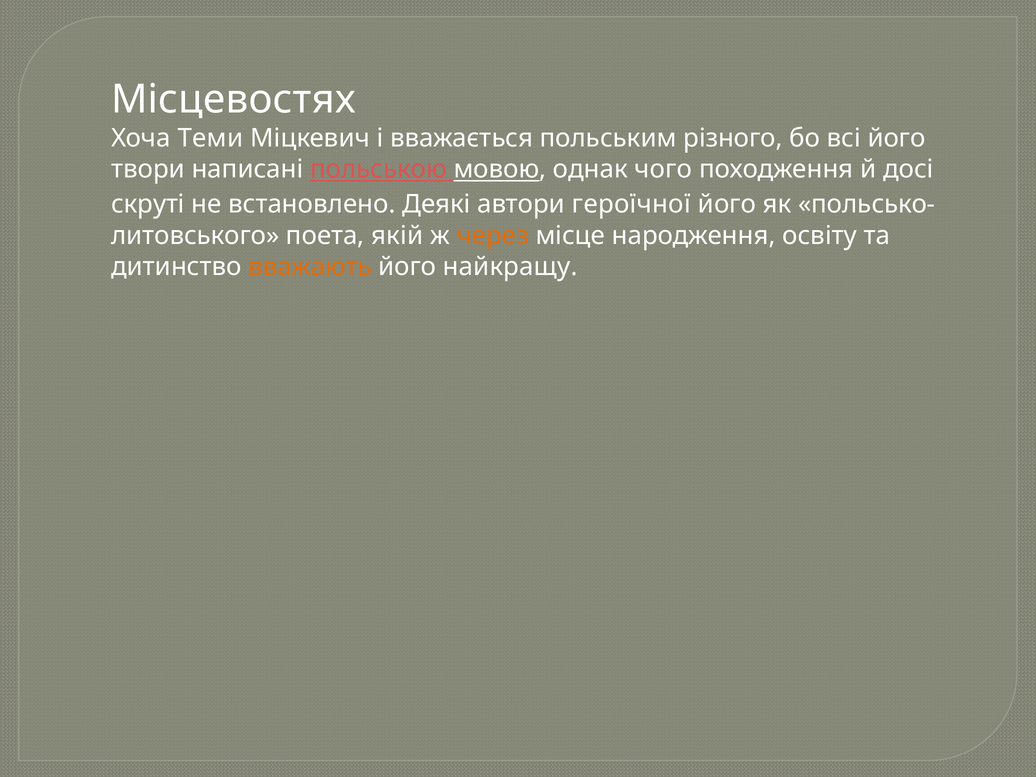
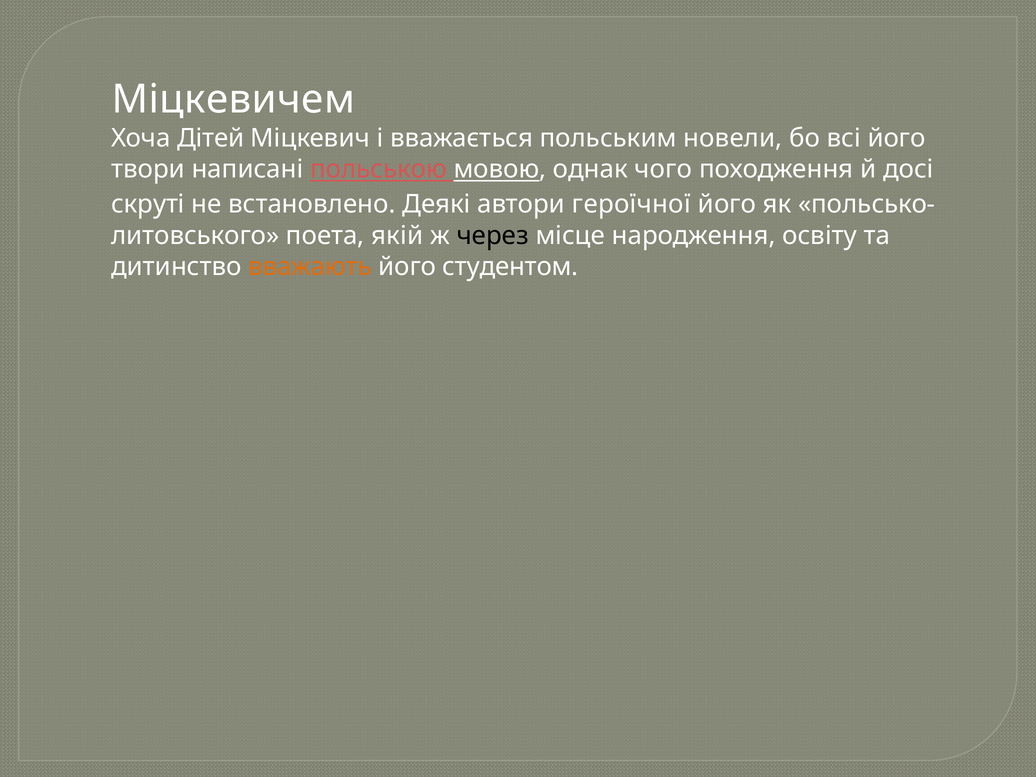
Місцевостях: Місцевостях -> Міцкевичем
Теми: Теми -> Дітей
різного: різного -> новели
через colour: orange -> black
найкращу: найкращу -> студентом
